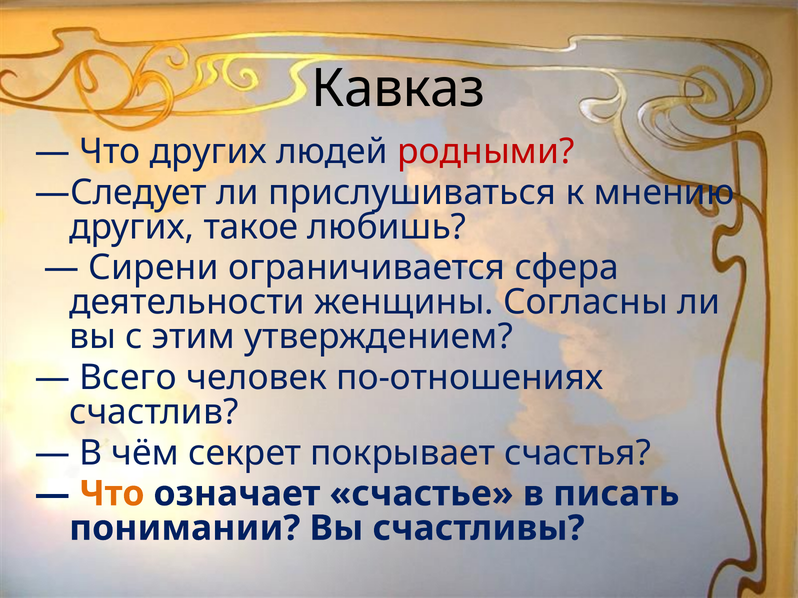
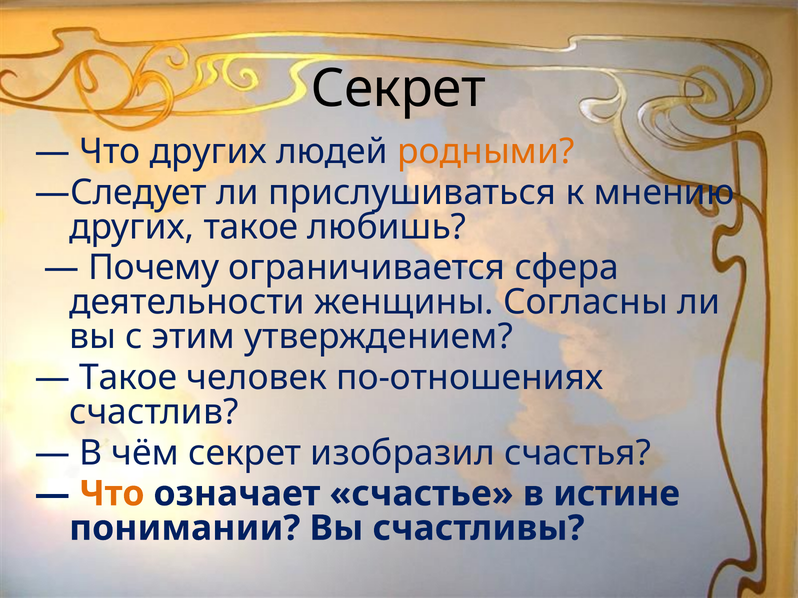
Кавказ at (398, 89): Кавказ -> Секрет
родными colour: red -> orange
Сирени: Сирени -> Почему
Всего at (128, 378): Всего -> Такое
покрывает: покрывает -> изобразил
писать: писать -> истине
